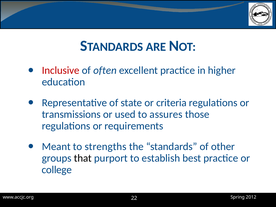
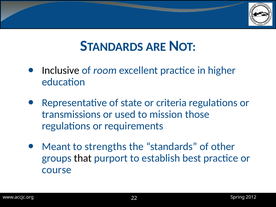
Inclusive colour: red -> black
often: often -> room
assures: assures -> mission
college: college -> course
